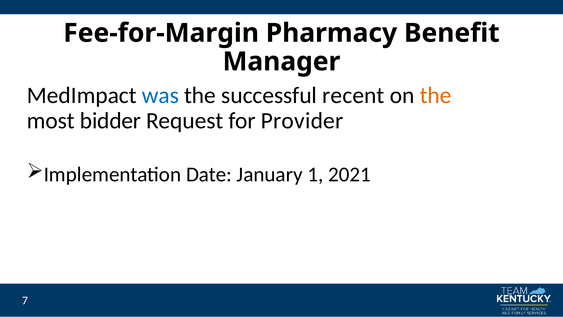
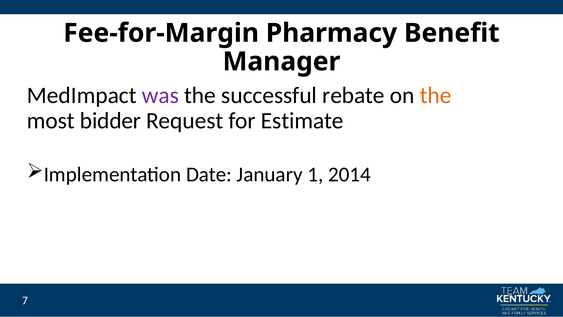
was colour: blue -> purple
recent: recent -> rebate
Provider: Provider -> Estimate
2021: 2021 -> 2014
